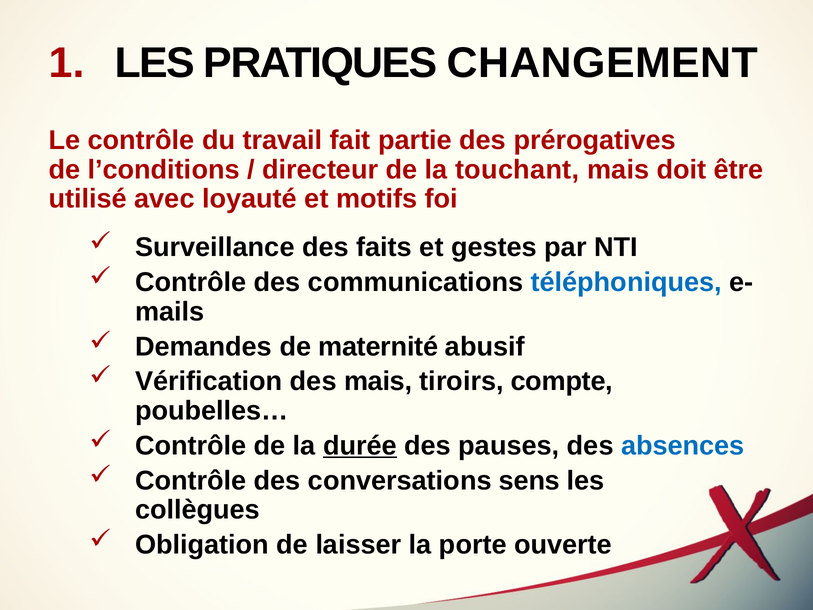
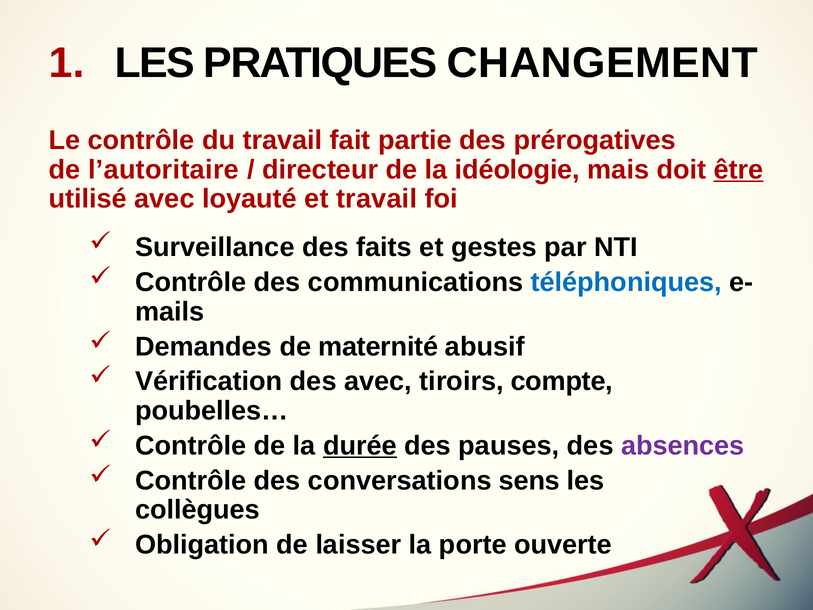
l’conditions: l’conditions -> l’autoritaire
touchant: touchant -> idéologie
être underline: none -> present
et motifs: motifs -> travail
des mais: mais -> avec
absences colour: blue -> purple
